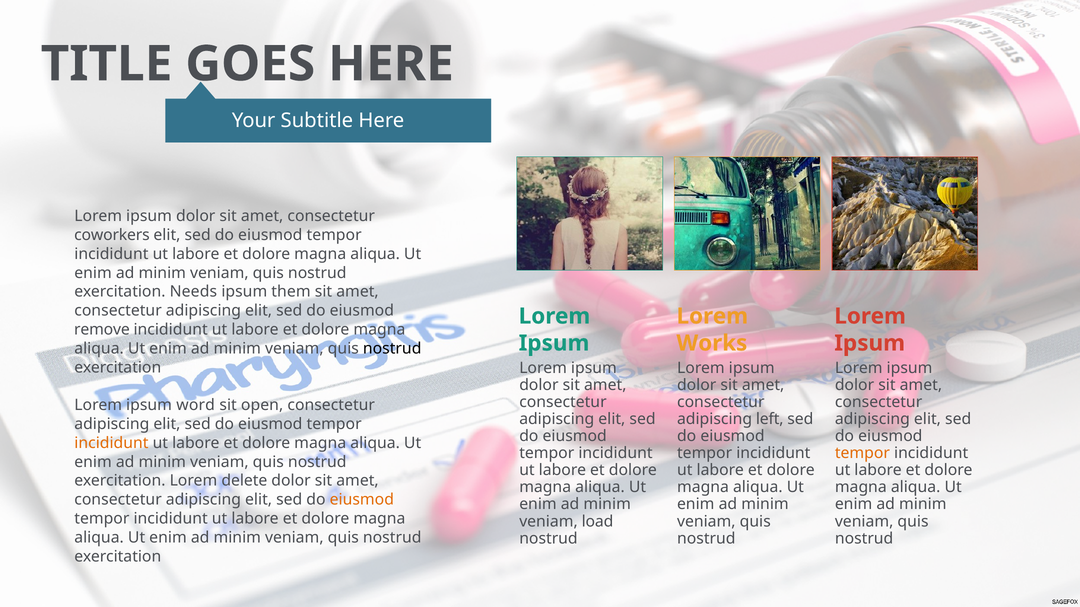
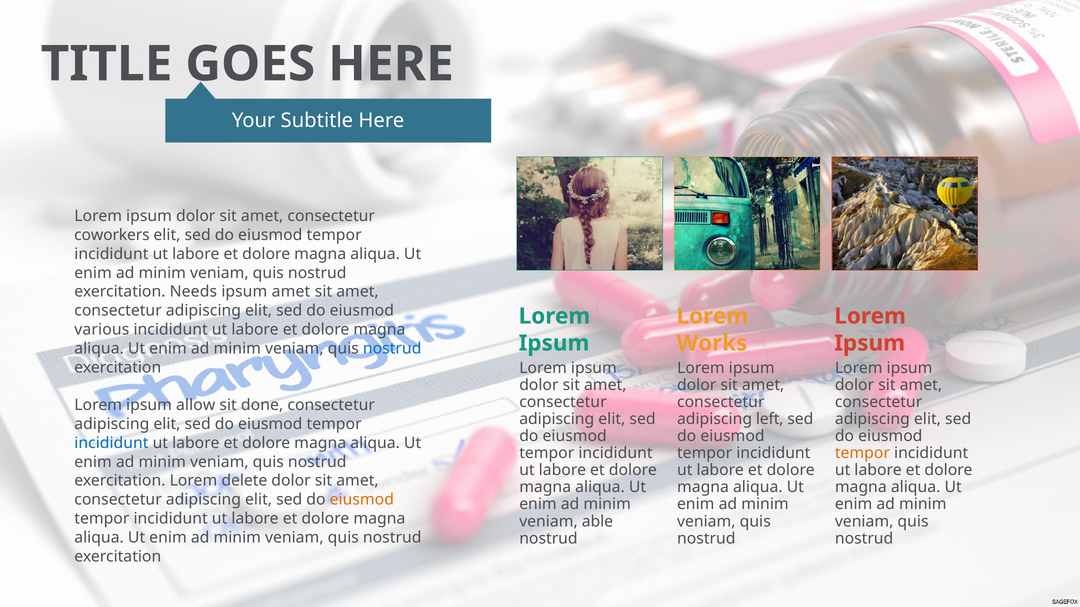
ipsum them: them -> amet
remove: remove -> various
nostrud at (392, 349) colour: black -> blue
word: word -> allow
open: open -> done
incididunt at (111, 443) colour: orange -> blue
load: load -> able
